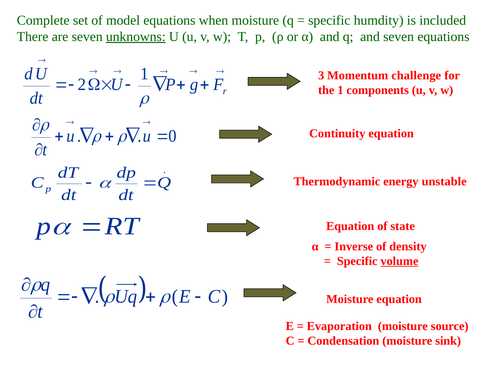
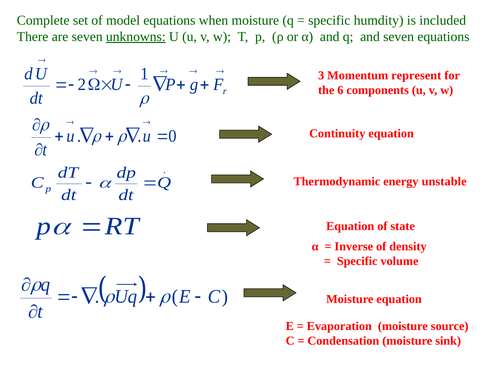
challenge: challenge -> represent
the 1: 1 -> 6
volume underline: present -> none
